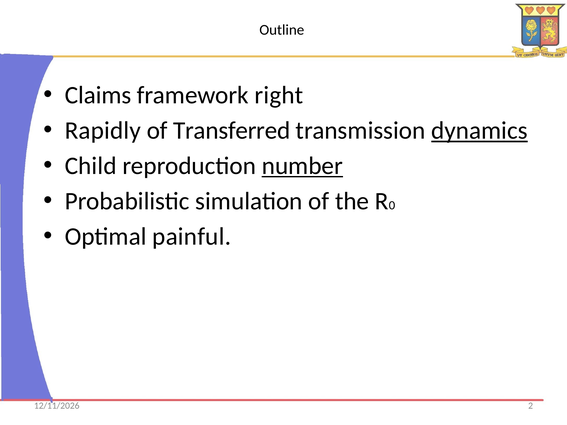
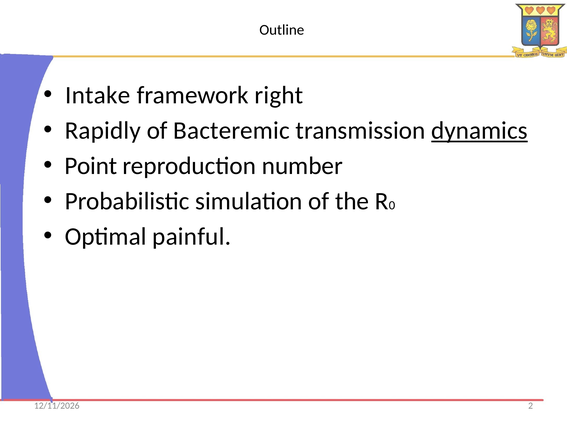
Claims: Claims -> Intake
Transferred: Transferred -> Bacteremic
Child: Child -> Point
number underline: present -> none
